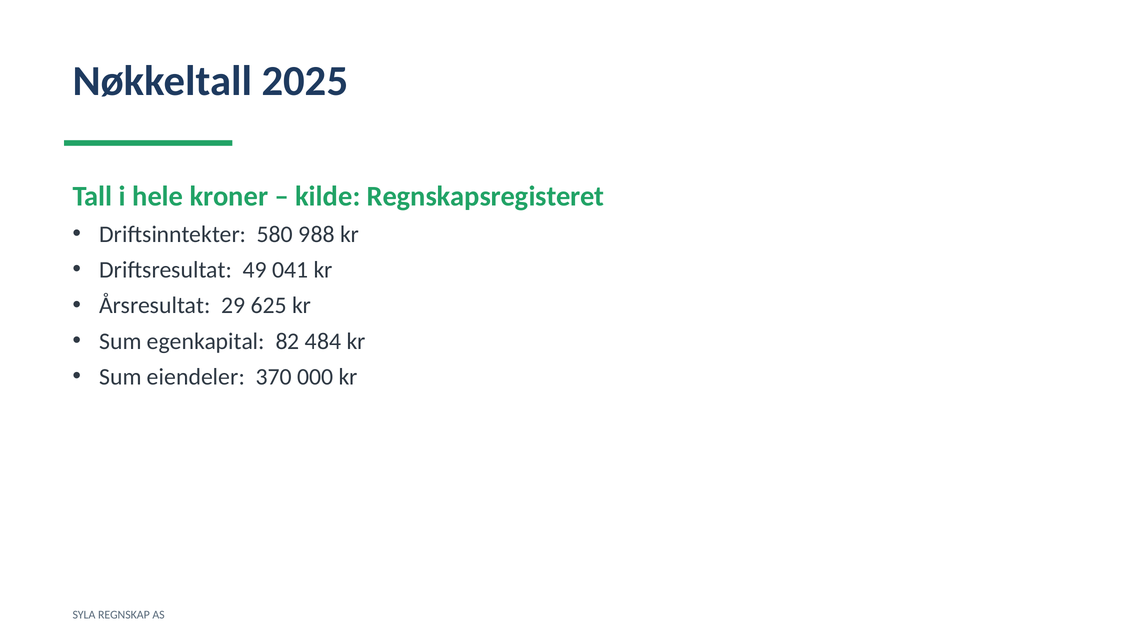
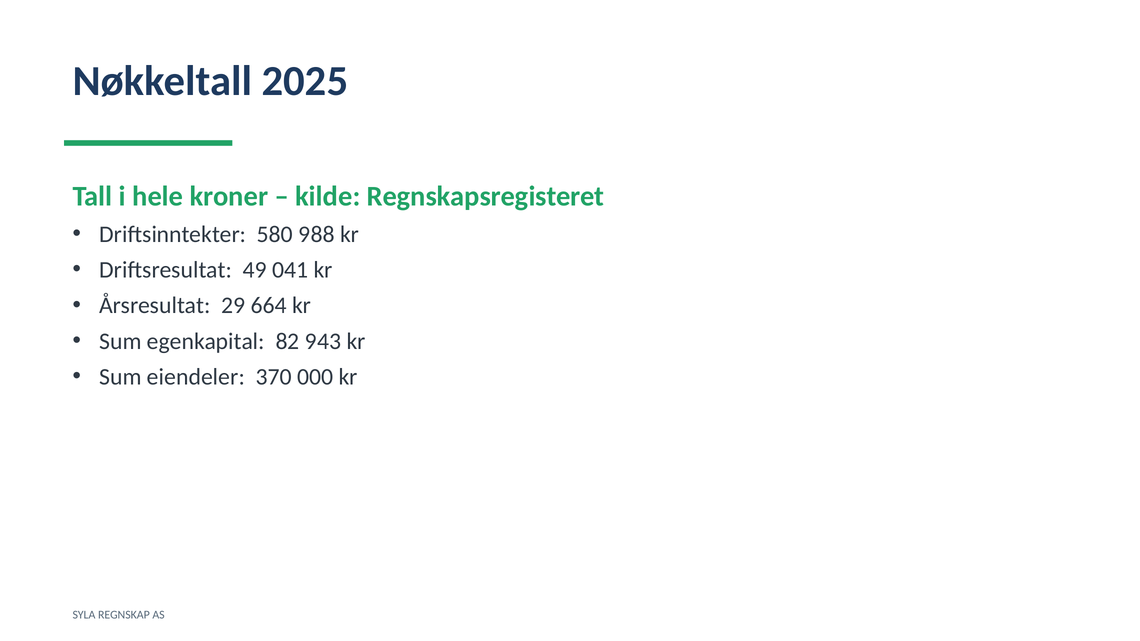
625: 625 -> 664
484: 484 -> 943
